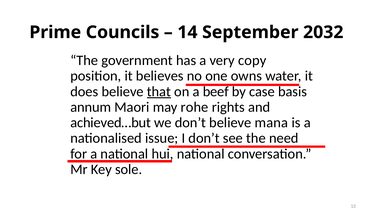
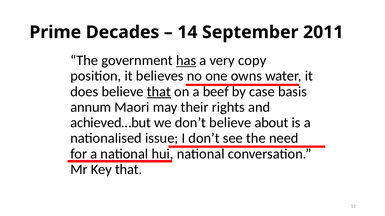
Councils: Councils -> Decades
2032: 2032 -> 2011
has underline: none -> present
rohe: rohe -> their
mana: mana -> about
Key sole: sole -> that
